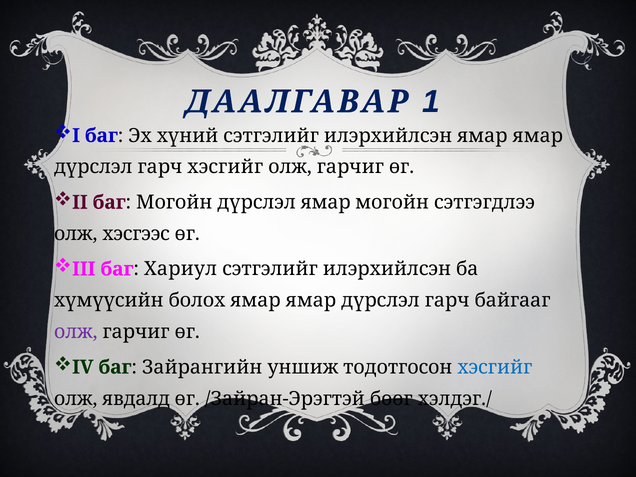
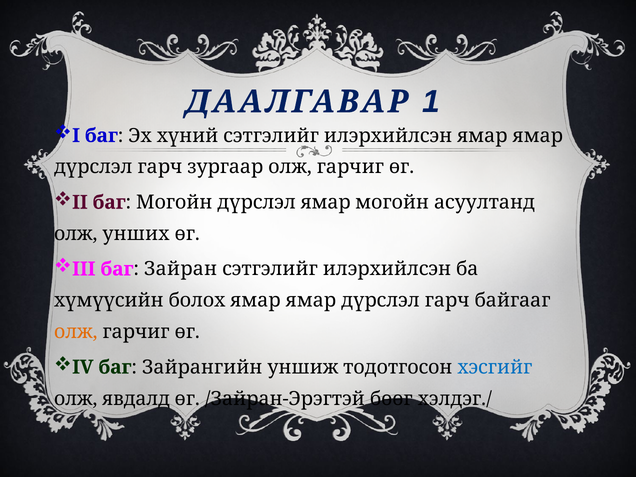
гарч хэсгийг: хэсгийг -> зургаар
сэтгэгдлээ: сэтгэгдлээ -> асуултанд
хэсгээс: хэсгээс -> унших
Хариул: Хариул -> Зайран
олж at (76, 332) colour: purple -> orange
